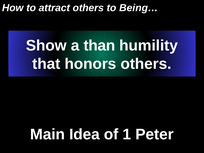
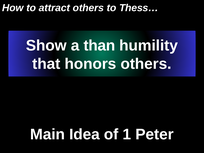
Being…: Being… -> Thess…
